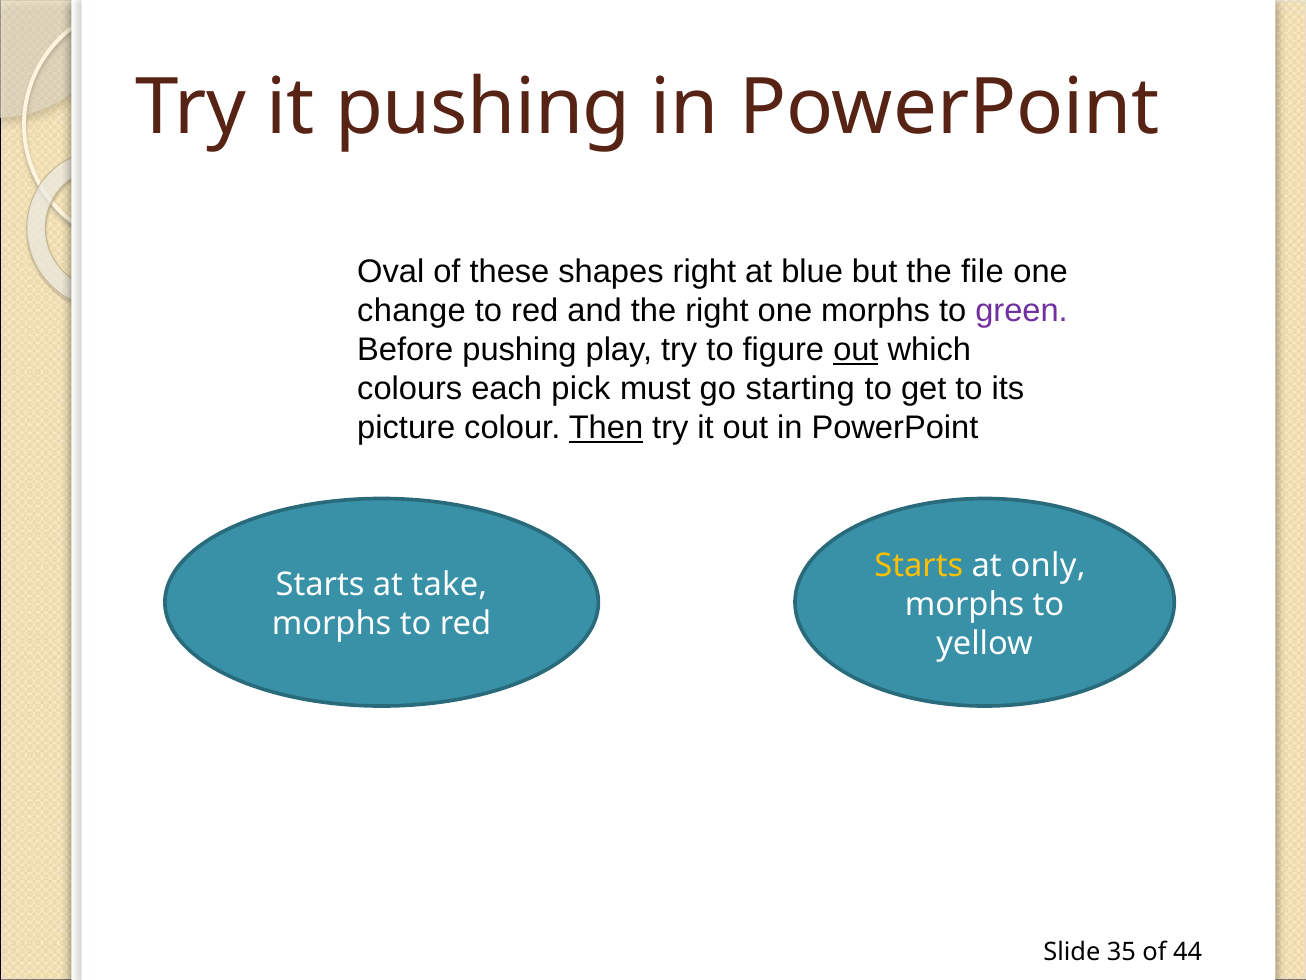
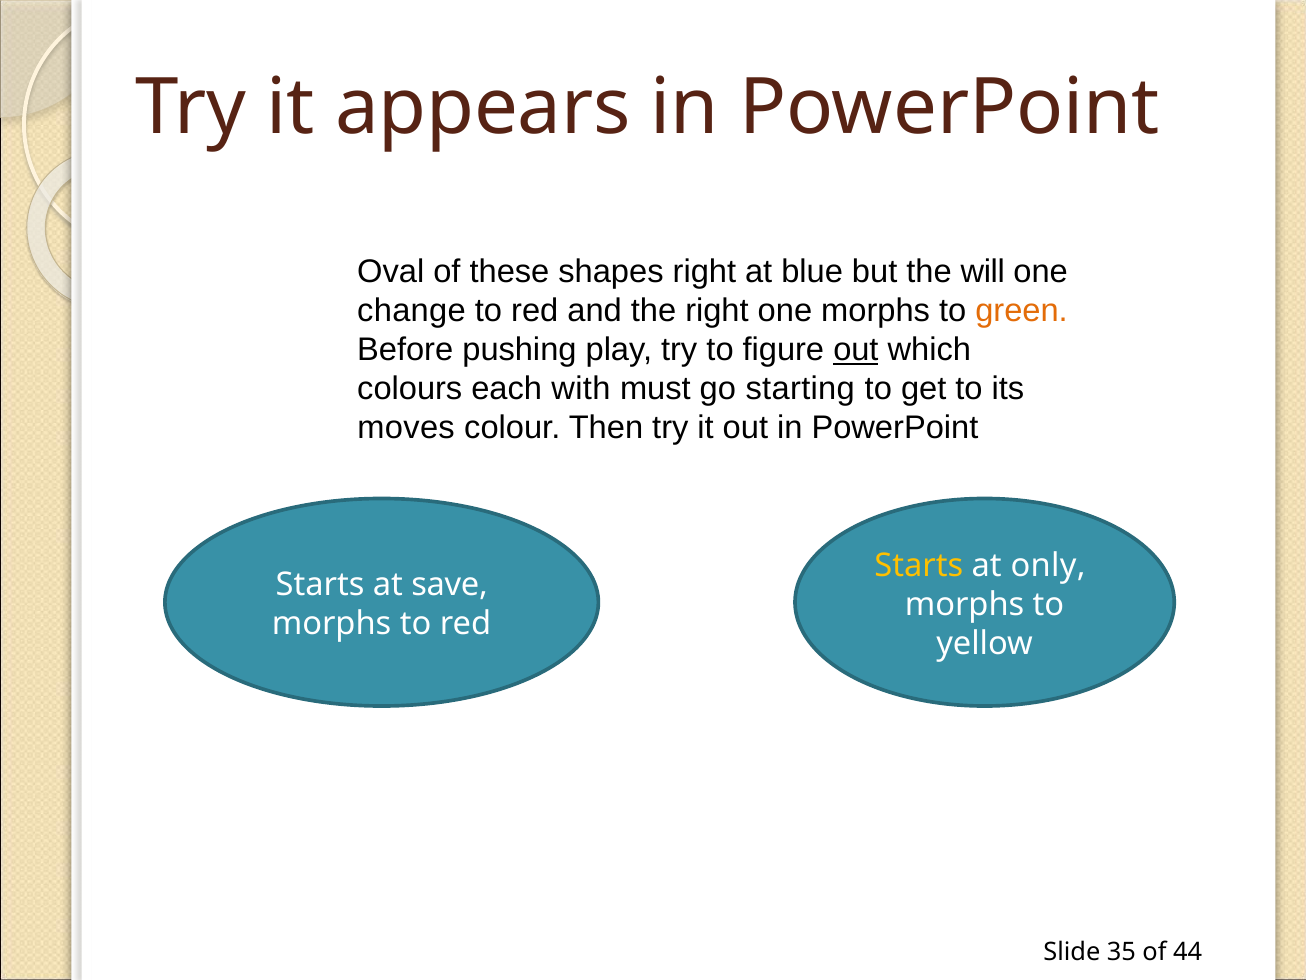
it pushing: pushing -> appears
file: file -> will
green colour: purple -> orange
pick: pick -> with
picture: picture -> moves
Then underline: present -> none
take: take -> save
